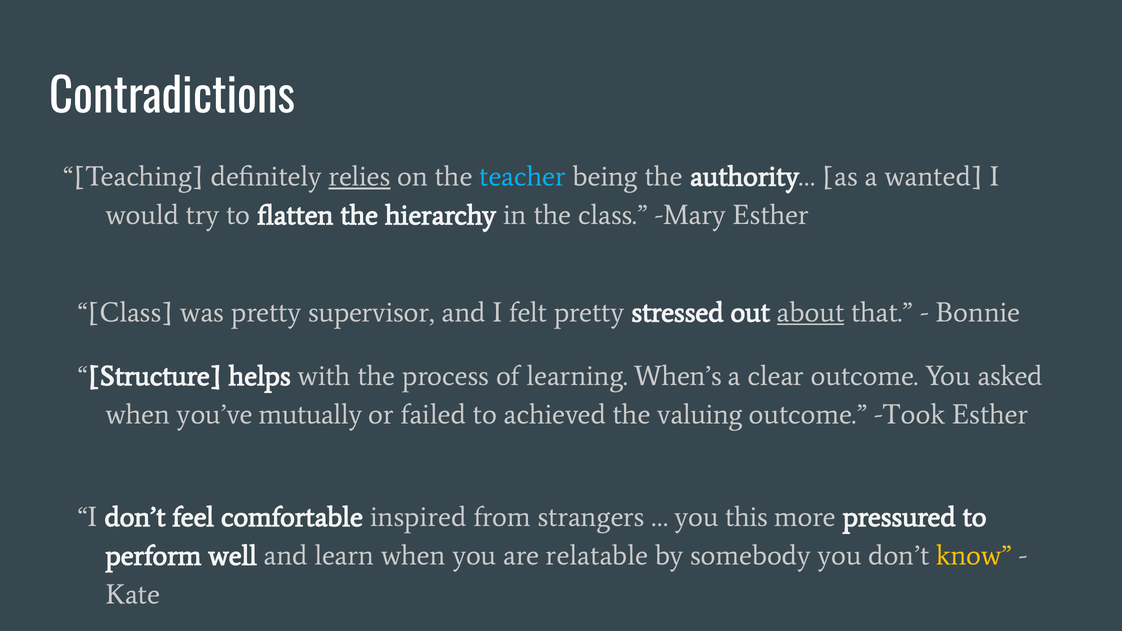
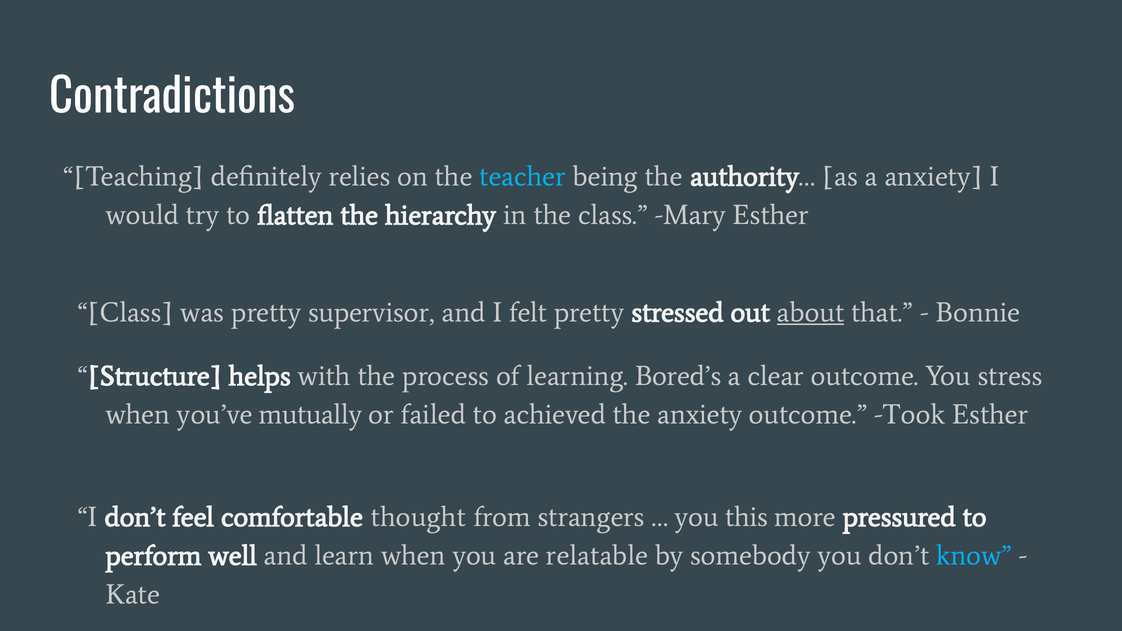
relies underline: present -> none
a wanted: wanted -> anxiety
When’s: When’s -> Bored’s
asked: asked -> stress
the valuing: valuing -> anxiety
inspired: inspired -> thought
know colour: yellow -> light blue
